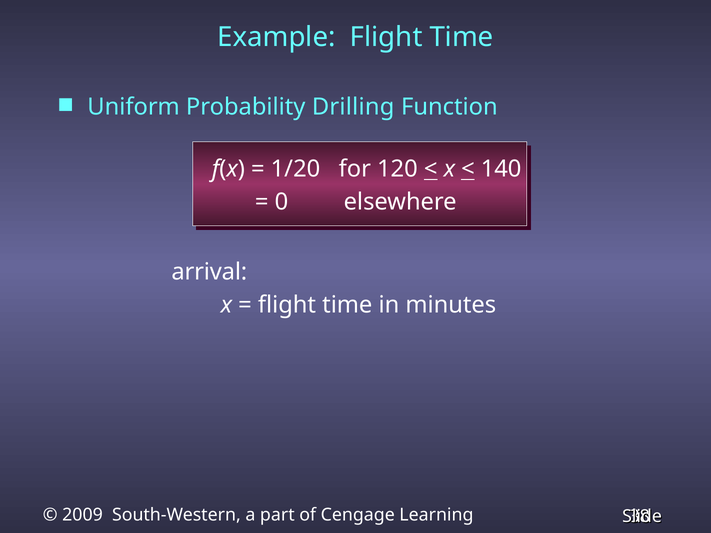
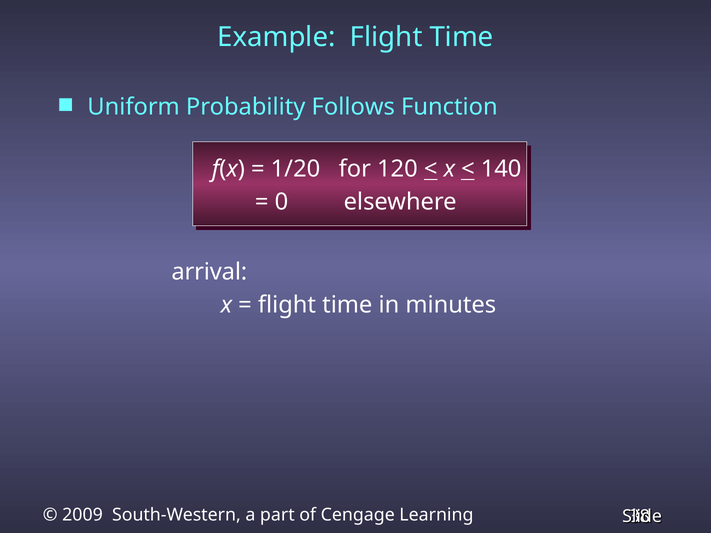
Drilling: Drilling -> Follows
